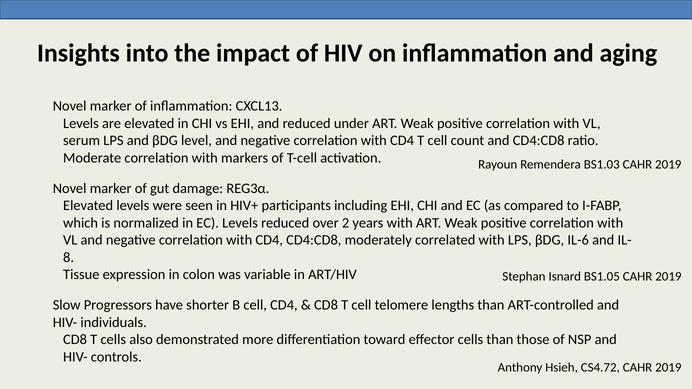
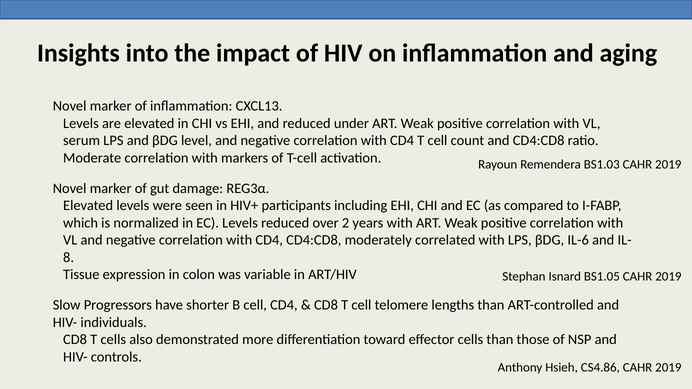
CS4.72: CS4.72 -> CS4.86
